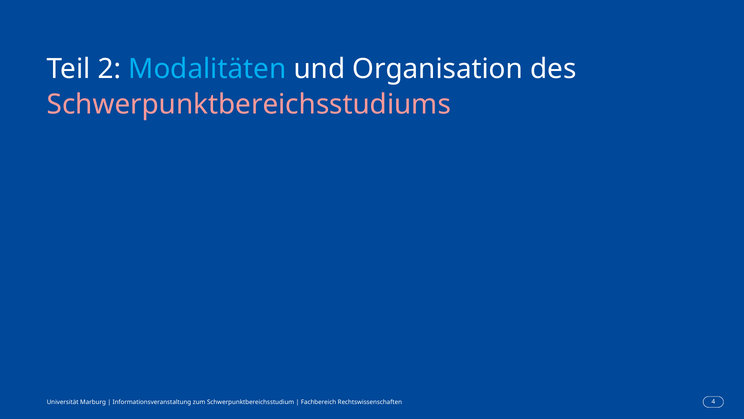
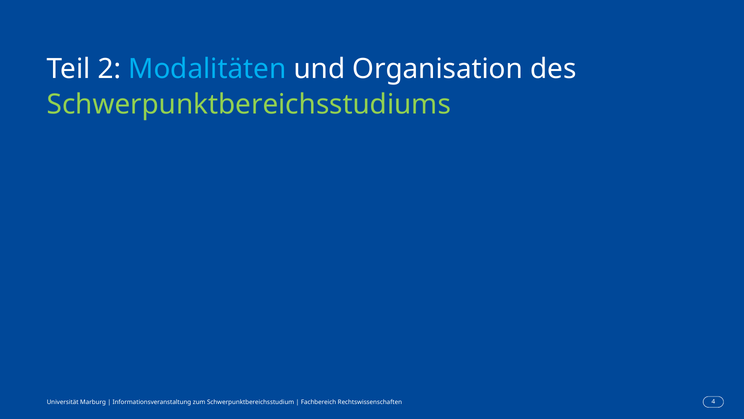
Schwerpunktbereichsstudiums colour: pink -> light green
